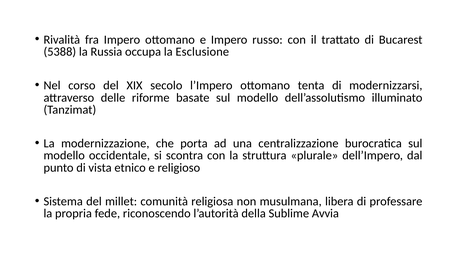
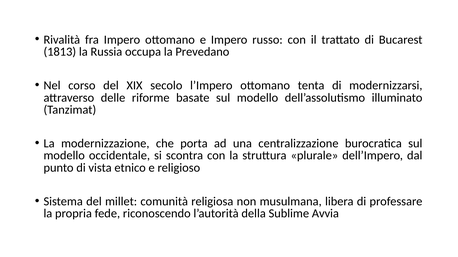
5388: 5388 -> 1813
Esclusione: Esclusione -> Prevedano
